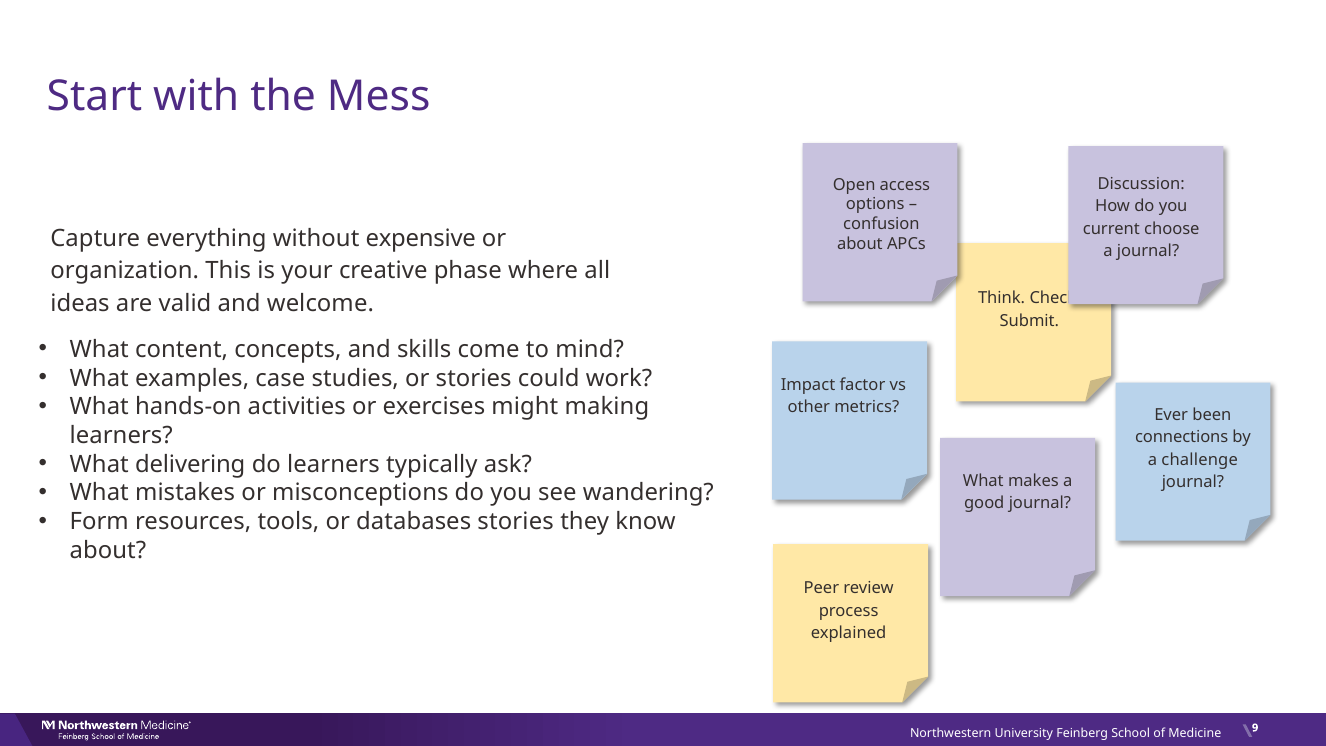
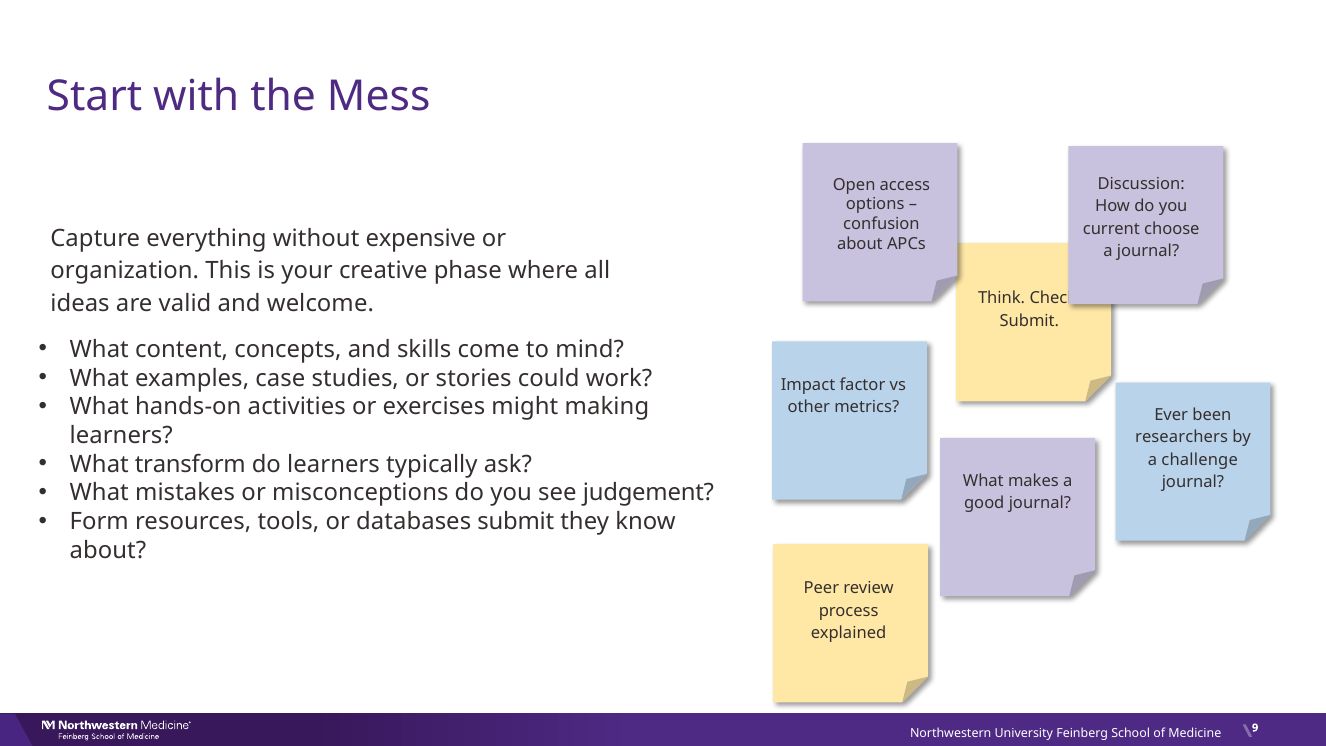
connections: connections -> researchers
delivering: delivering -> transform
wandering: wandering -> judgement
databases stories: stories -> submit
